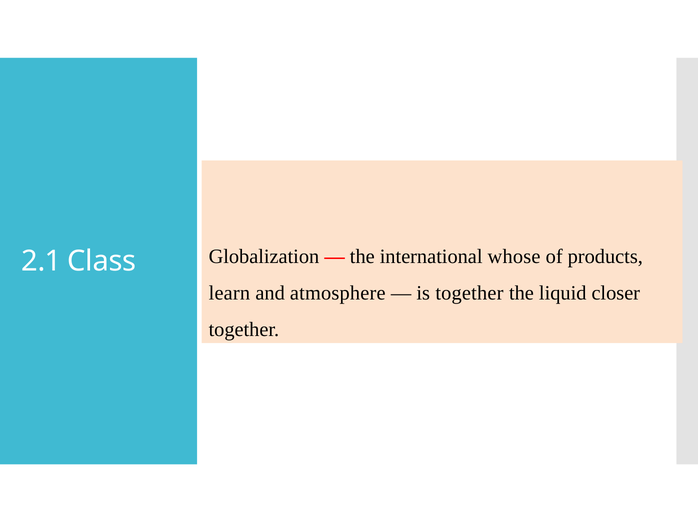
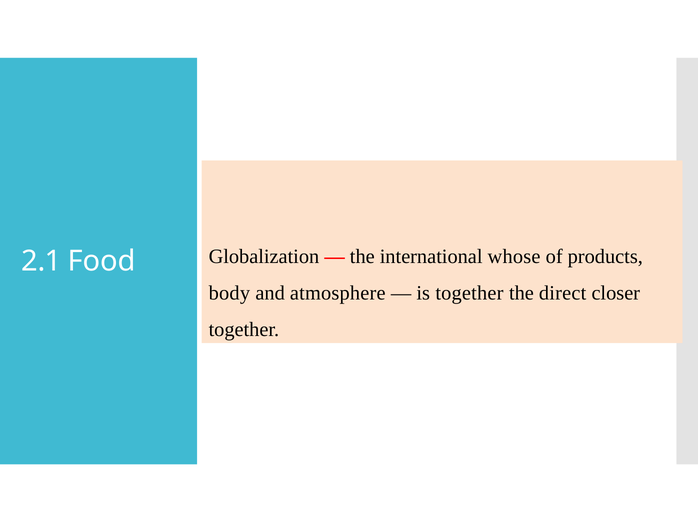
Class: Class -> Food
learn: learn -> body
liquid: liquid -> direct
